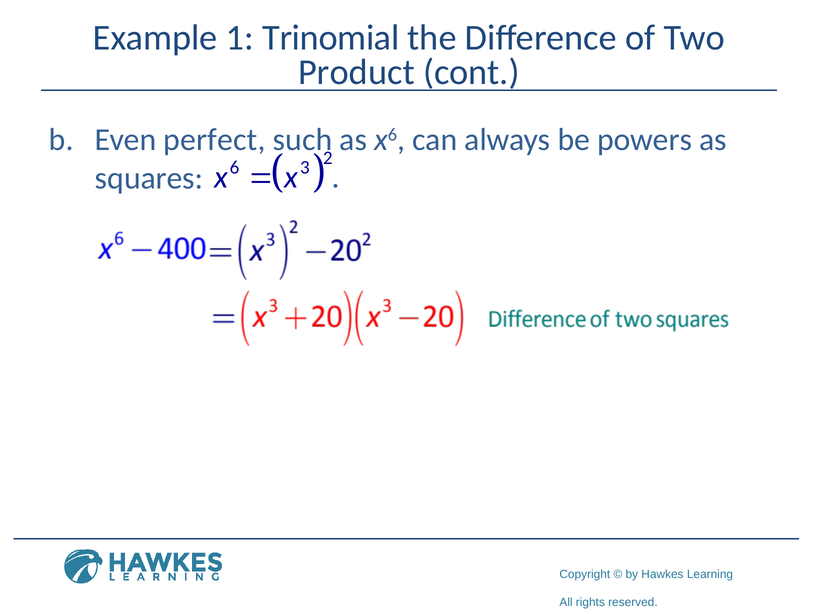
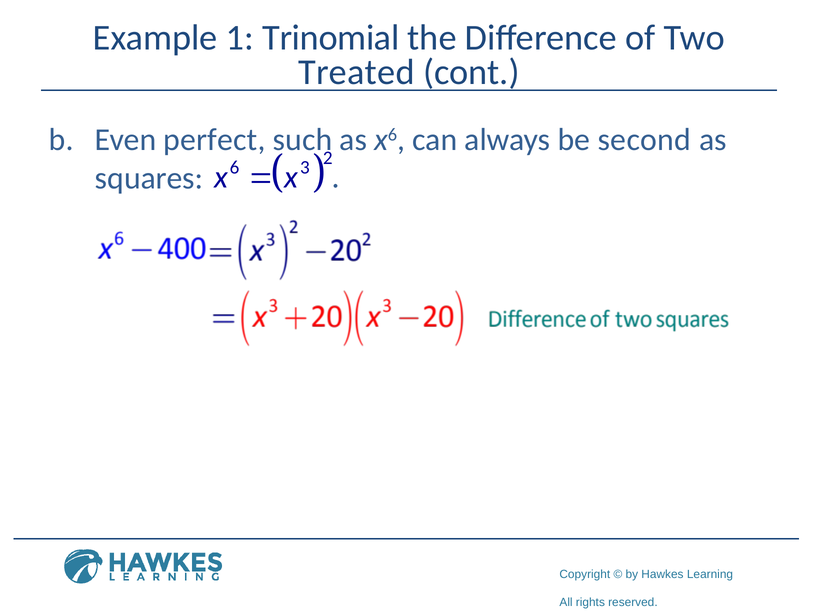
Product: Product -> Treated
powers: powers -> second
